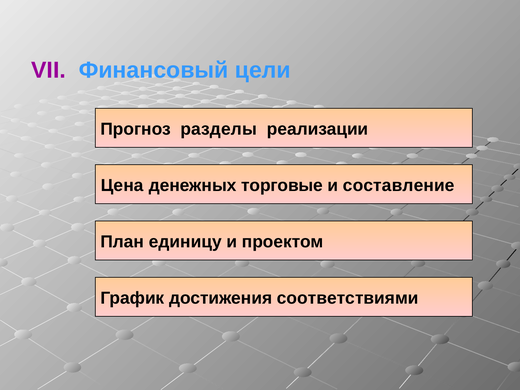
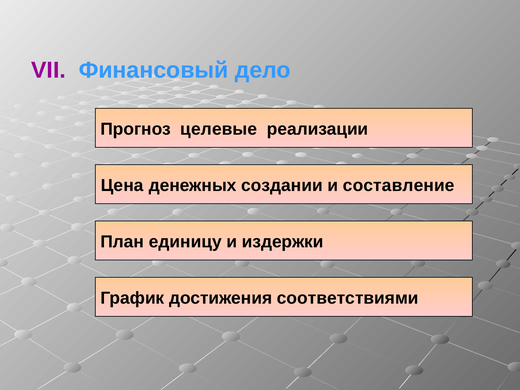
цели: цели -> дело
разделы: разделы -> целевые
торговые: торговые -> создании
проектом: проектом -> издержки
